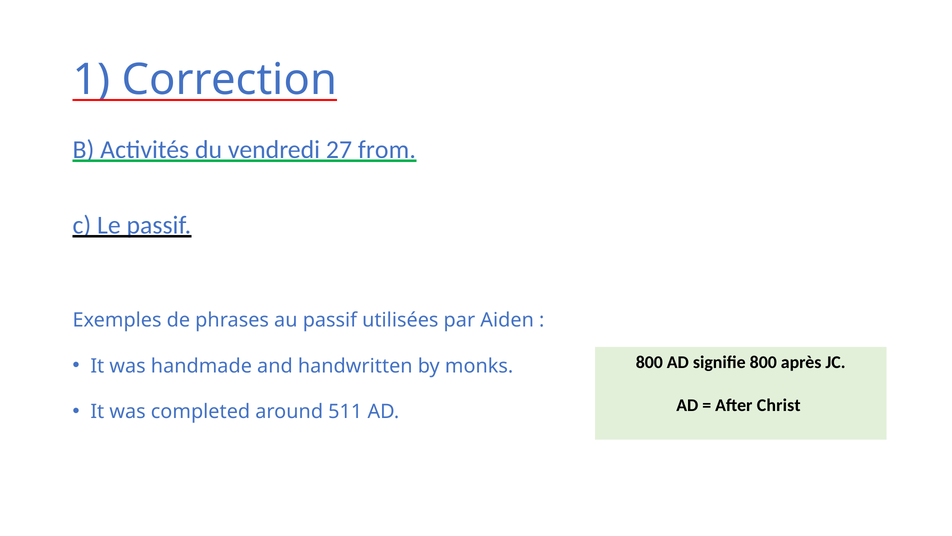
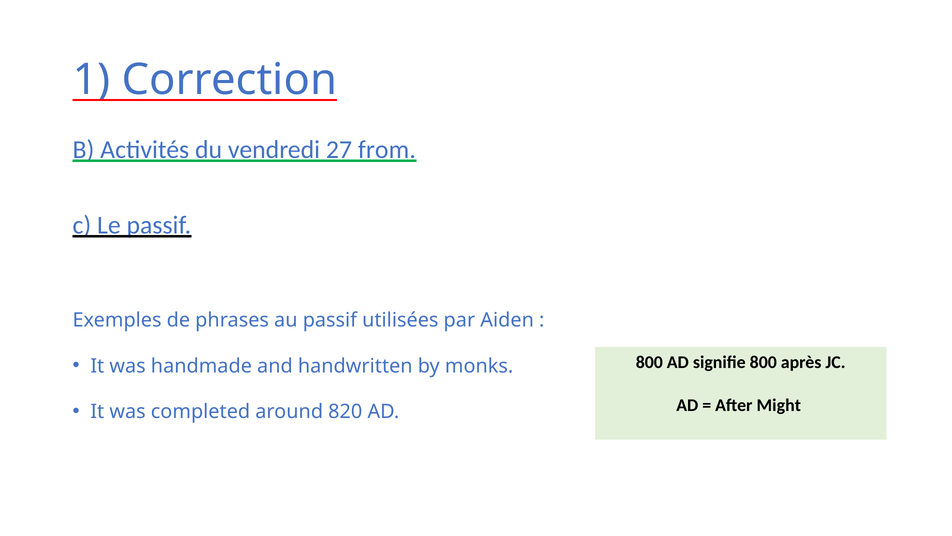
Christ: Christ -> Might
511: 511 -> 820
